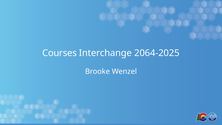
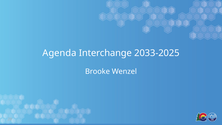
Courses: Courses -> Agenda
2064-2025: 2064-2025 -> 2033-2025
